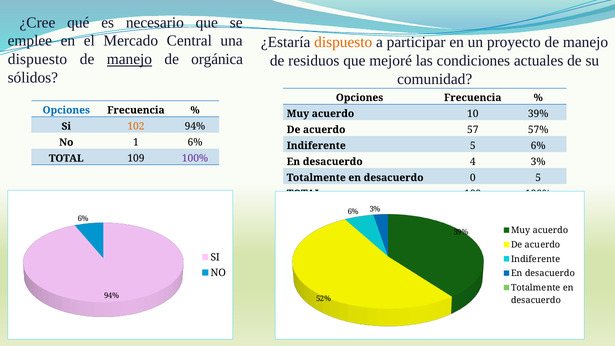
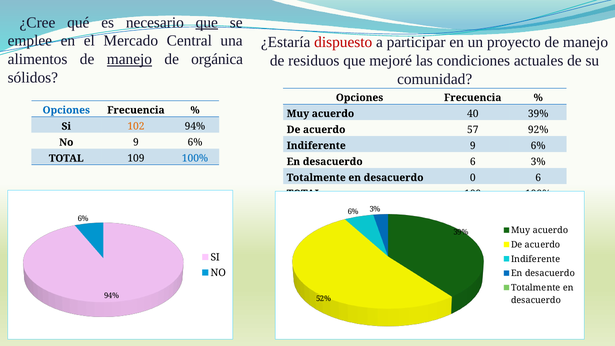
que at (207, 22) underline: none -> present
dispuesto at (343, 42) colour: orange -> red
dispuesto at (37, 59): dispuesto -> alimentos
10: 10 -> 40
57%: 57% -> 92%
No 1: 1 -> 9
Indiferente 5: 5 -> 9
100% at (195, 158) colour: purple -> blue
desacuerdo 4: 4 -> 6
0 5: 5 -> 6
